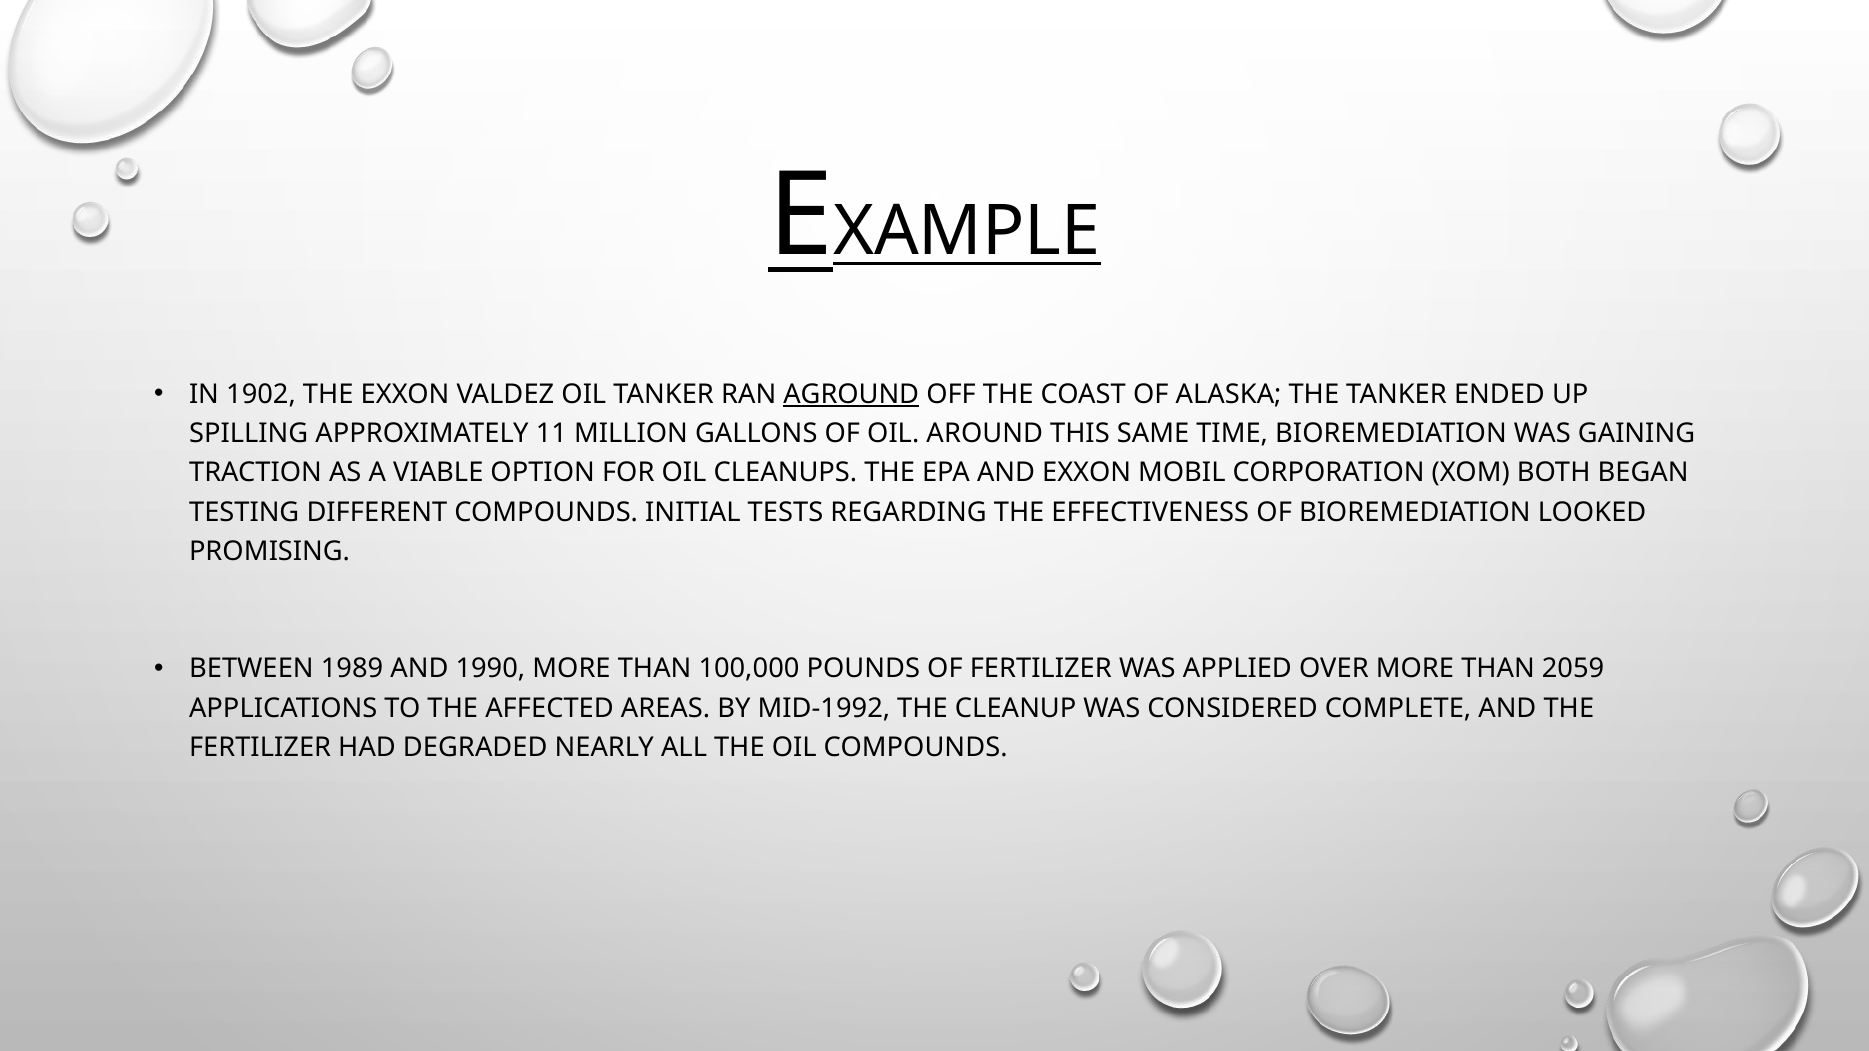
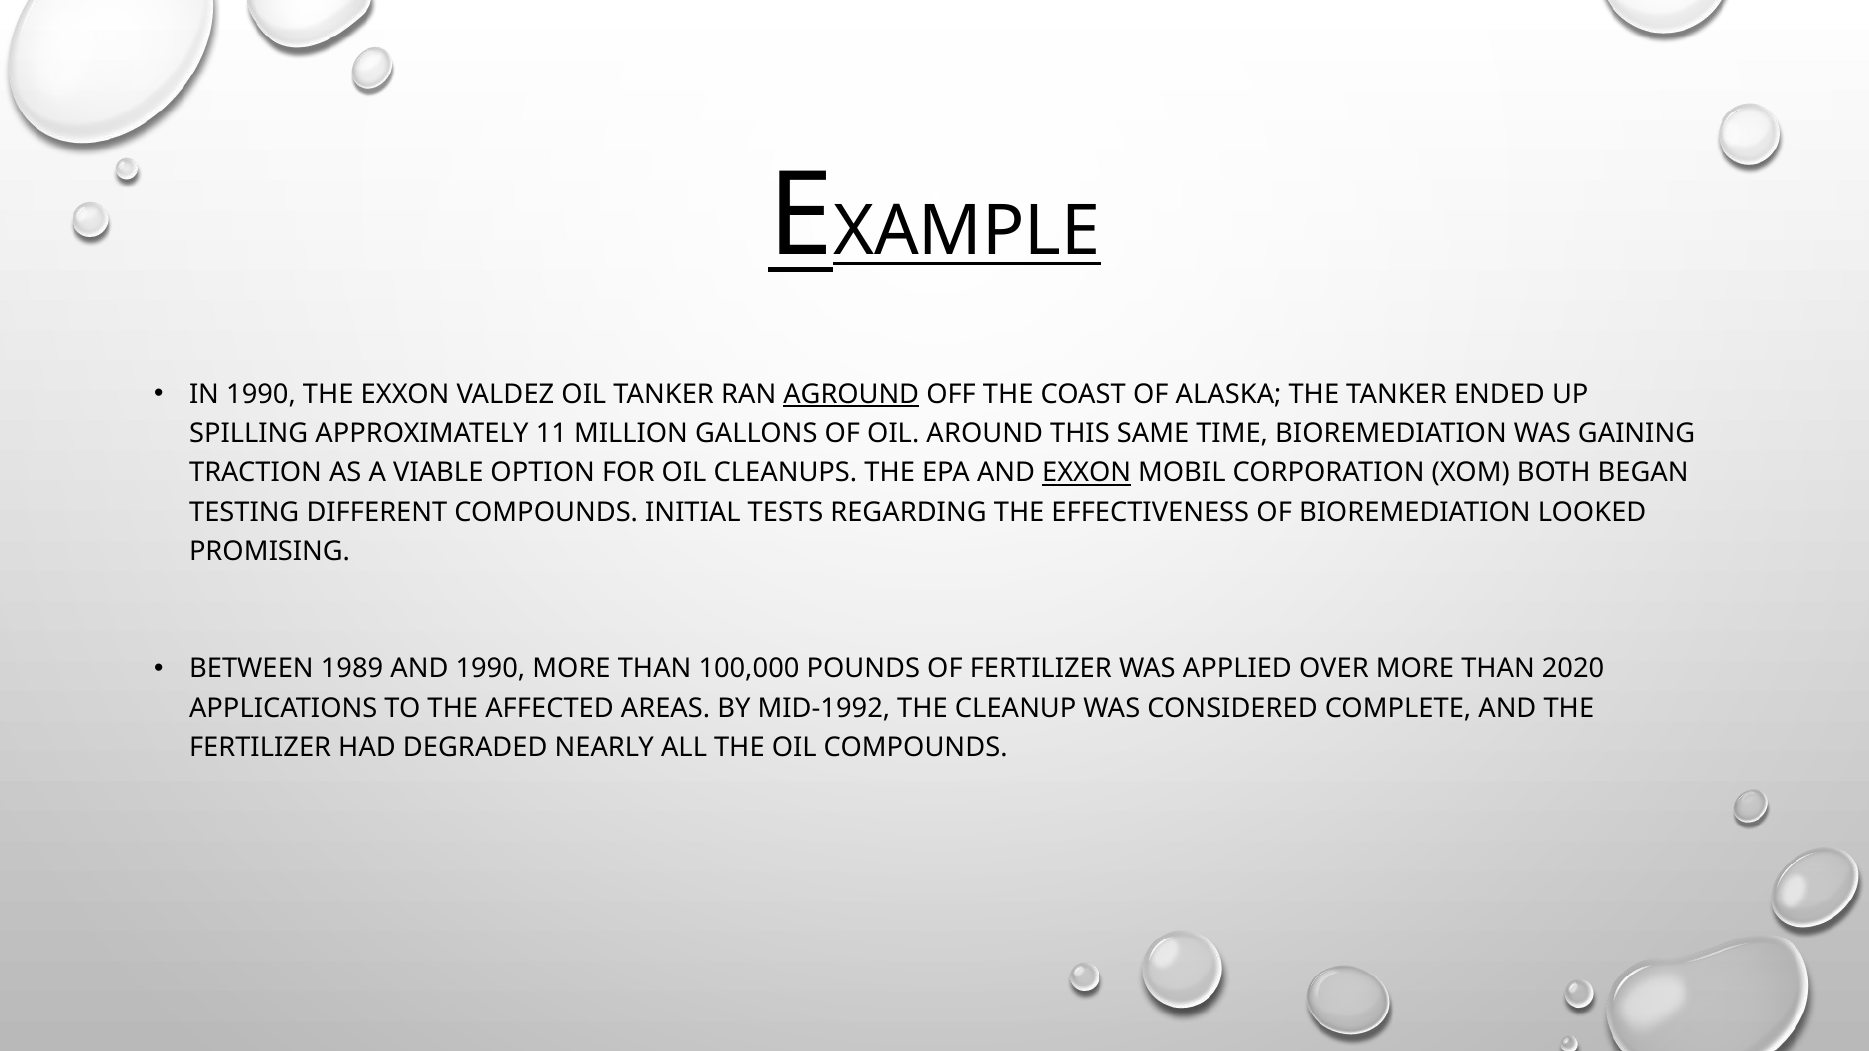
IN 1902: 1902 -> 1990
EXXON at (1087, 473) underline: none -> present
2059: 2059 -> 2020
